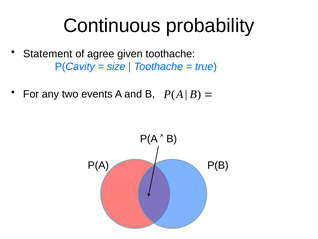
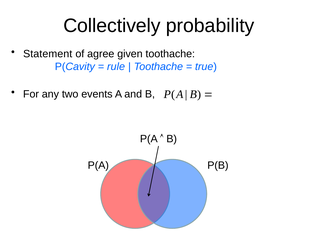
Continuous: Continuous -> Collectively
size: size -> rule
